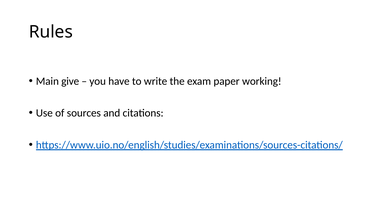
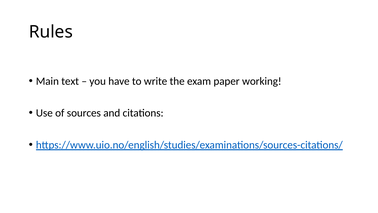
give: give -> text
